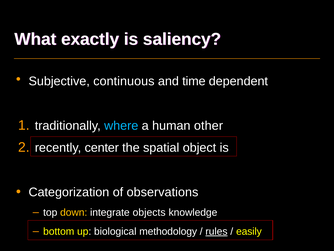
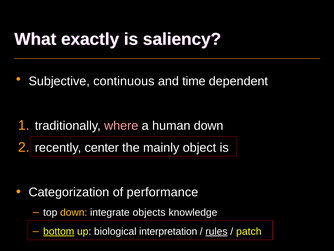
where colour: light blue -> pink
human other: other -> down
spatial: spatial -> mainly
observations: observations -> performance
bottom underline: none -> present
methodology: methodology -> interpretation
easily: easily -> patch
